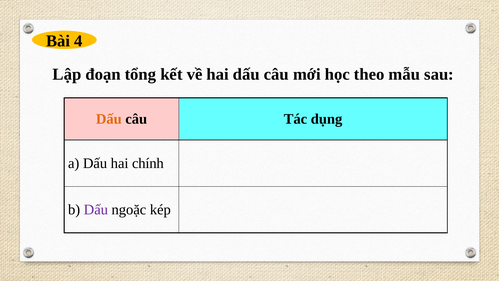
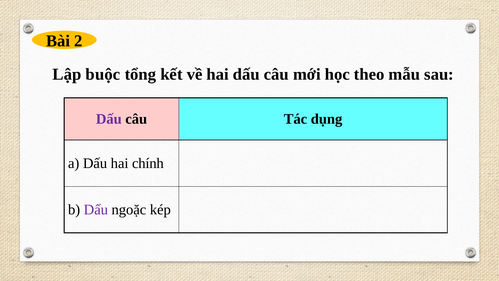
4: 4 -> 2
đoạn: đoạn -> buộc
Dấu at (109, 119) colour: orange -> purple
